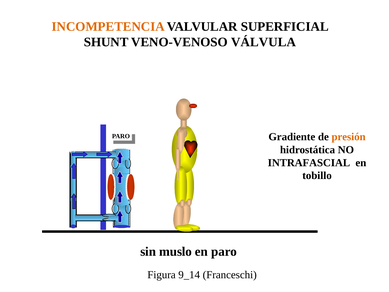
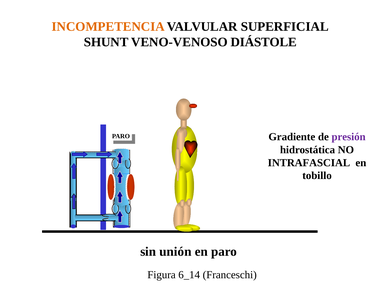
VÁLVULA: VÁLVULA -> DIÁSTOLE
presión colour: orange -> purple
muslo: muslo -> unión
9_14: 9_14 -> 6_14
